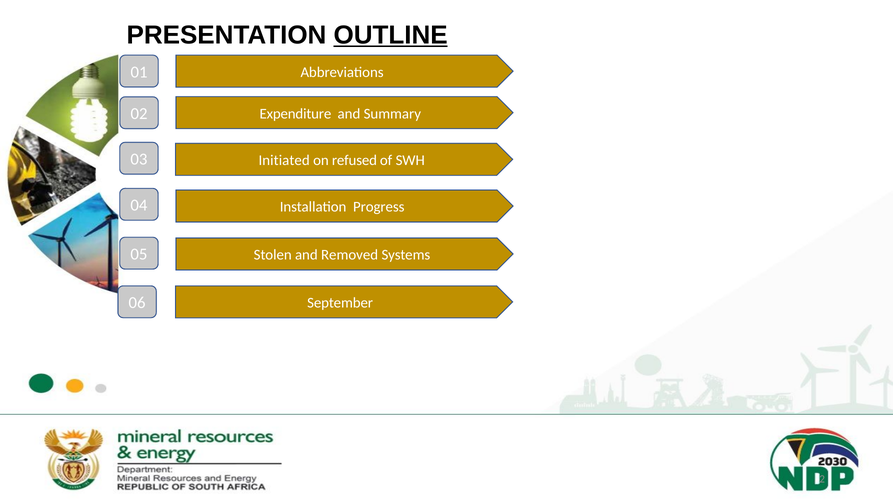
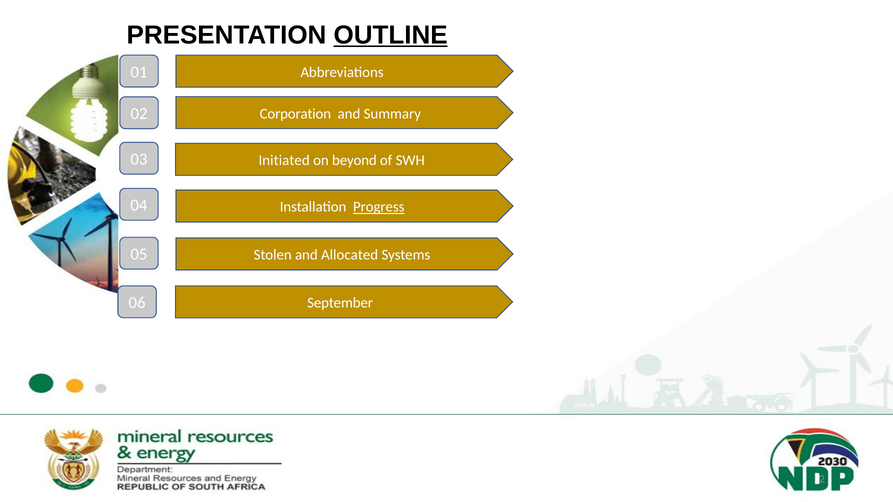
Expenditure: Expenditure -> Corporation
refused: refused -> beyond
Progress underline: none -> present
Removed: Removed -> Allocated
